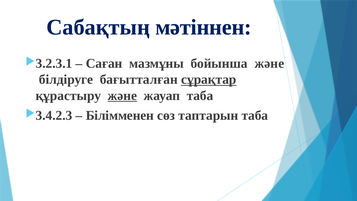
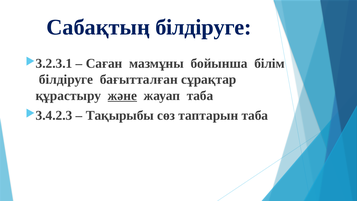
Сабақтың мәтіннен: мәтіннен -> білдіруге
бойынша және: және -> білім
сұрақтар underline: present -> none
Білімменен: Білімменен -> Тақырыбы
